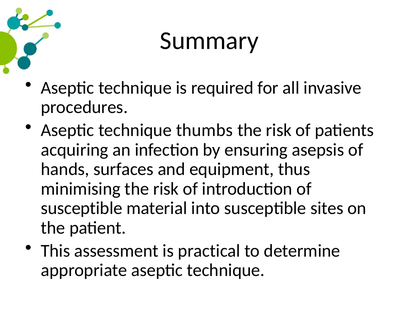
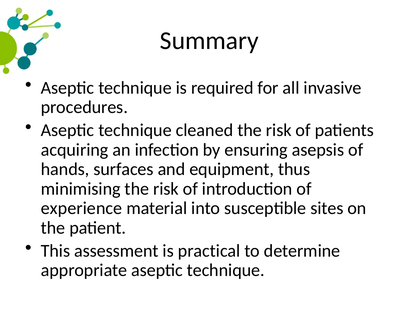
thumbs: thumbs -> cleaned
susceptible at (82, 208): susceptible -> experience
